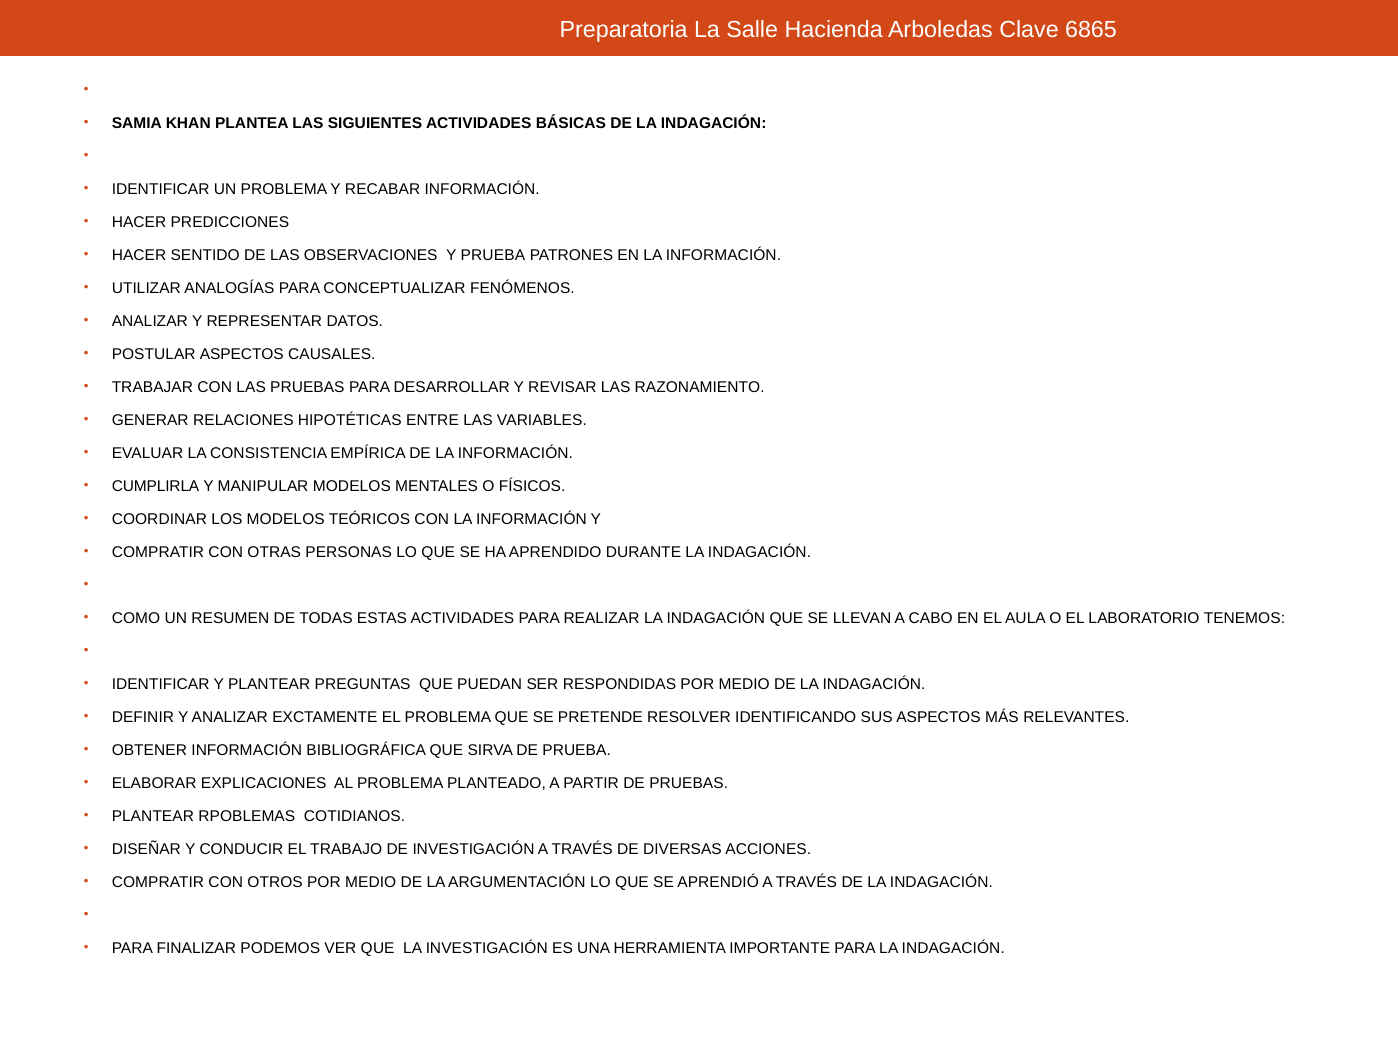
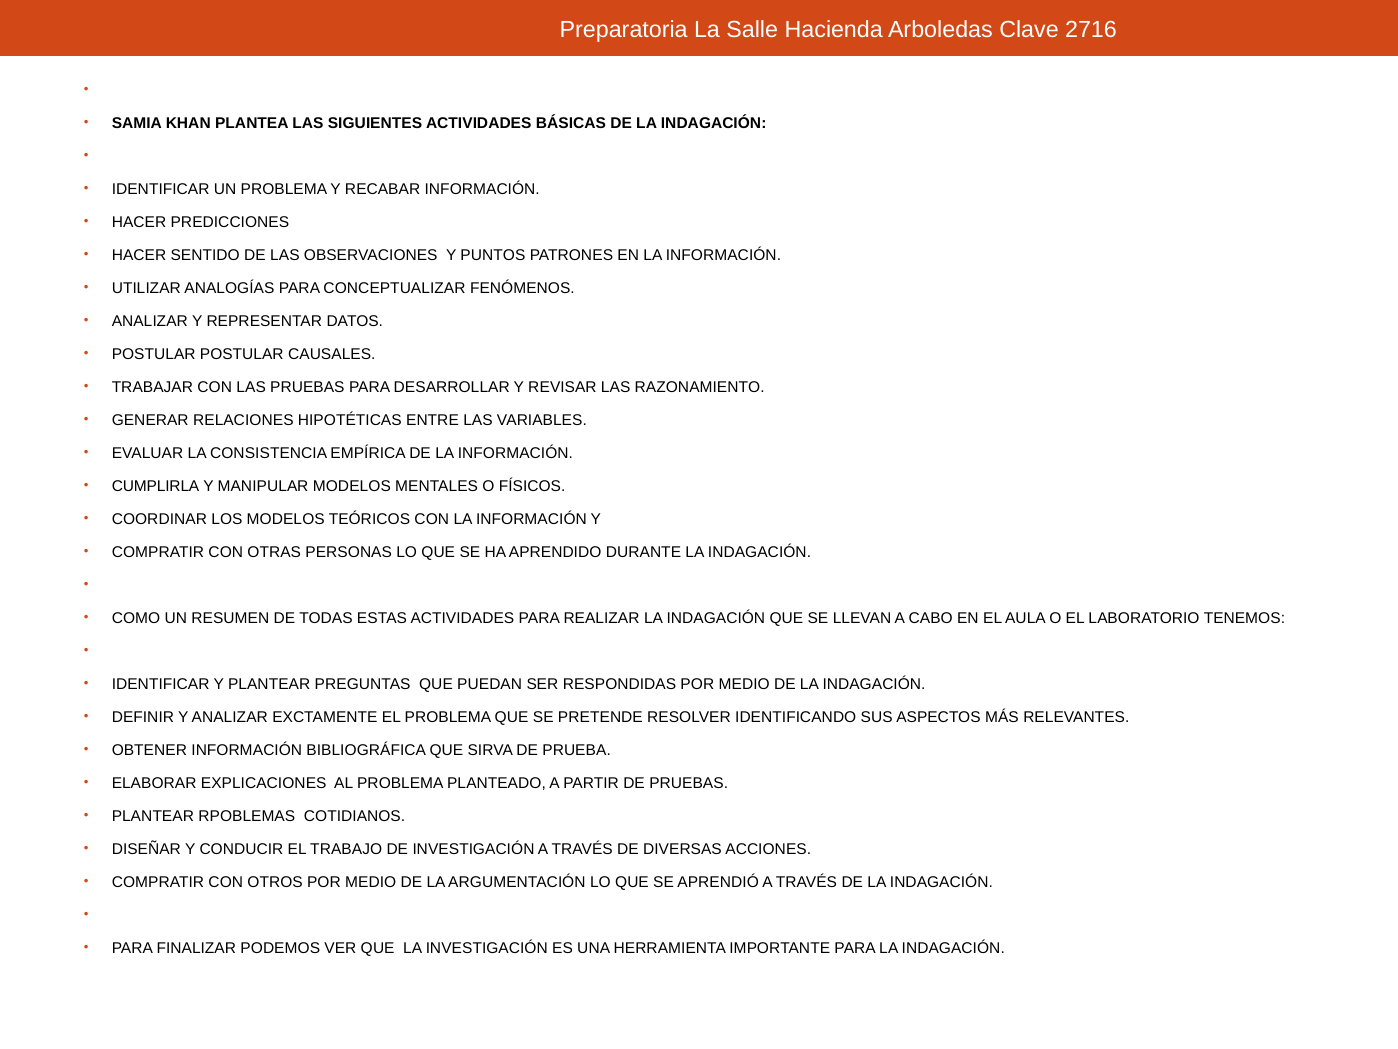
6865: 6865 -> 2716
Y PRUEBA: PRUEBA -> PUNTOS
POSTULAR ASPECTOS: ASPECTOS -> POSTULAR
